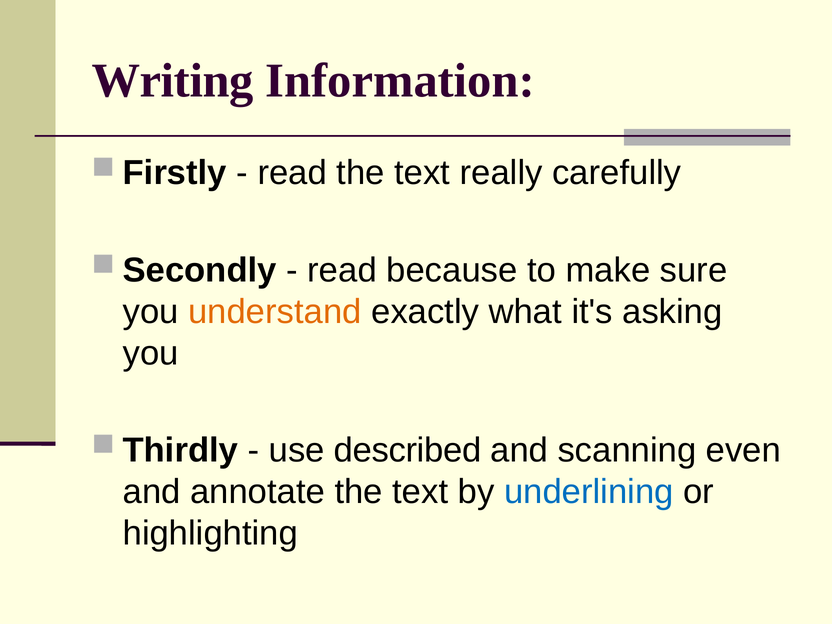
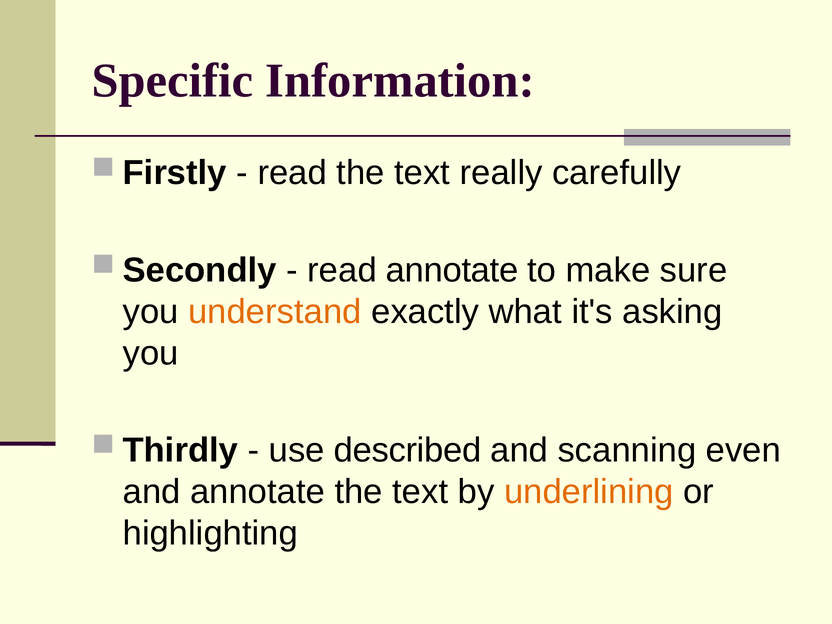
Writing: Writing -> Specific
read because: because -> annotate
underlining colour: blue -> orange
